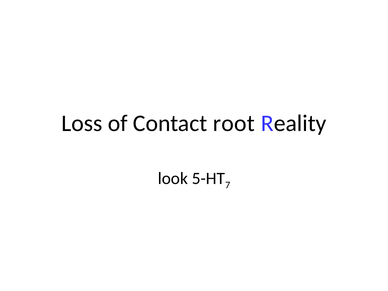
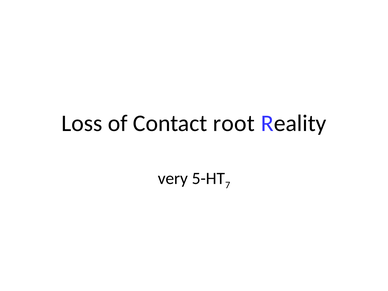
look: look -> very
